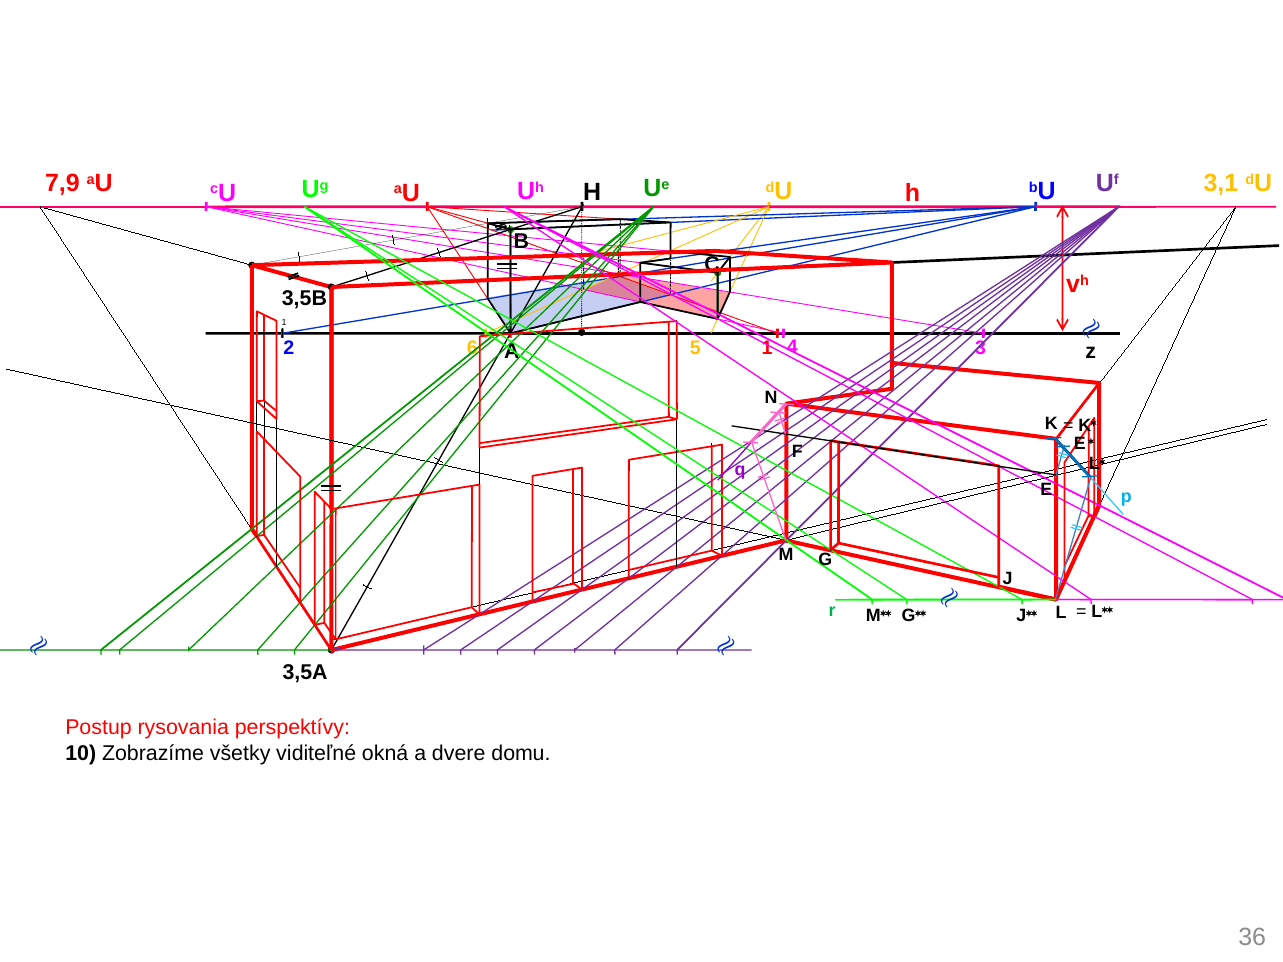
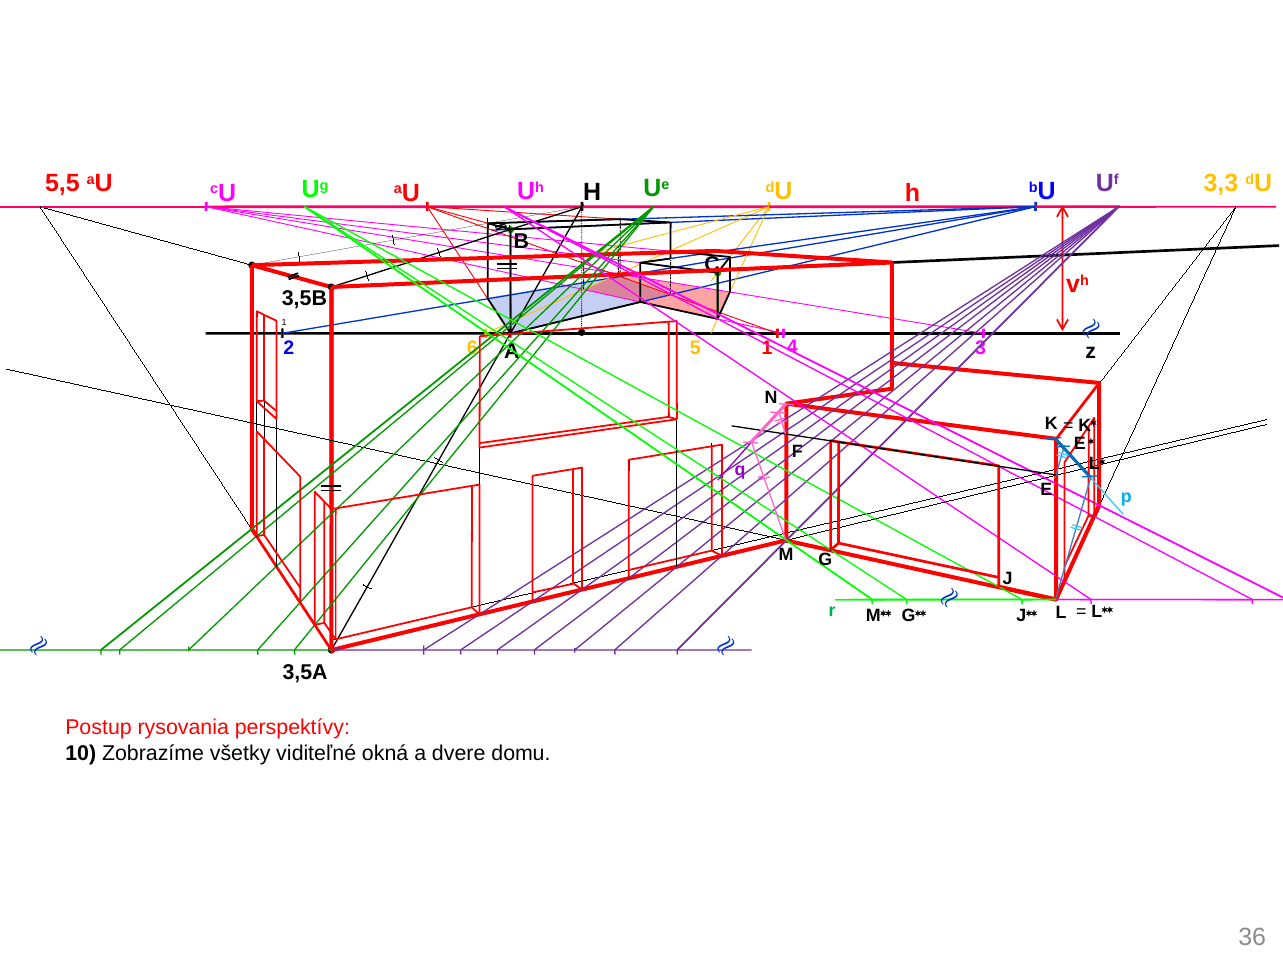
7,9: 7,9 -> 5,5
3,1: 3,1 -> 3,3
